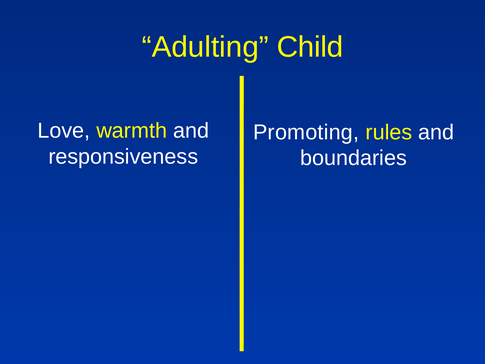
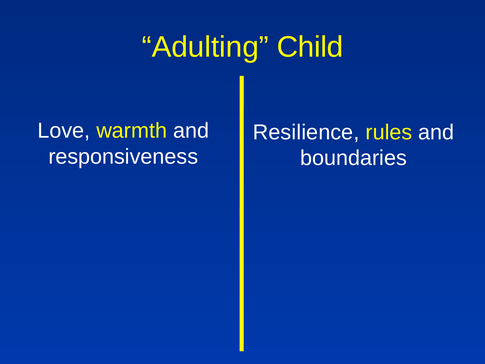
Promoting: Promoting -> Resilience
